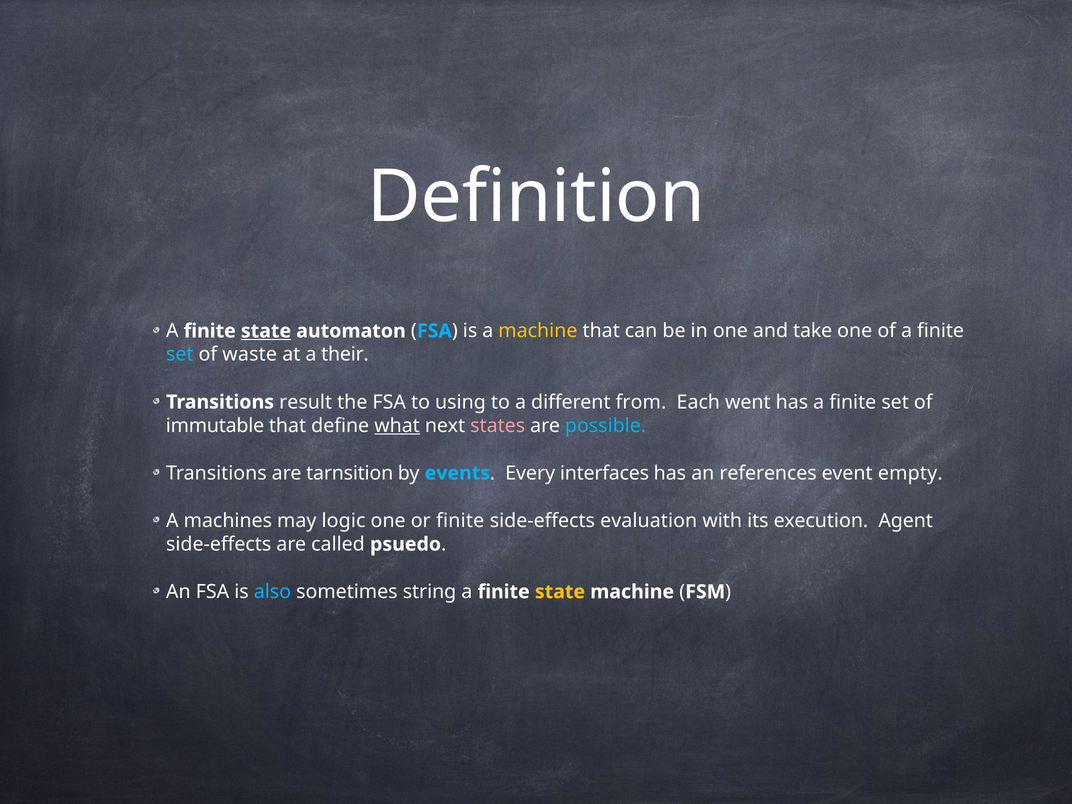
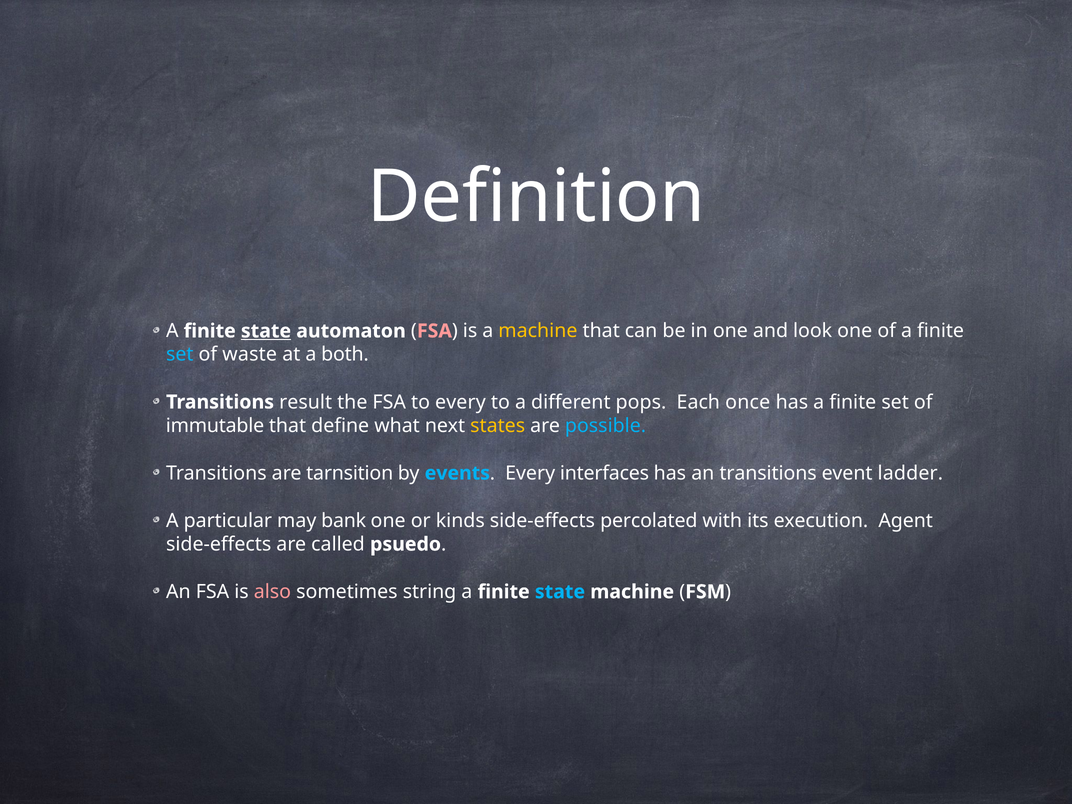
FSA at (434, 331) colour: light blue -> pink
take: take -> look
their: their -> both
to using: using -> every
from: from -> pops
went: went -> once
what underline: present -> none
states colour: pink -> yellow
an references: references -> transitions
empty: empty -> ladder
machines: machines -> particular
logic: logic -> bank
or finite: finite -> kinds
evaluation: evaluation -> percolated
also colour: light blue -> pink
state at (560, 592) colour: yellow -> light blue
